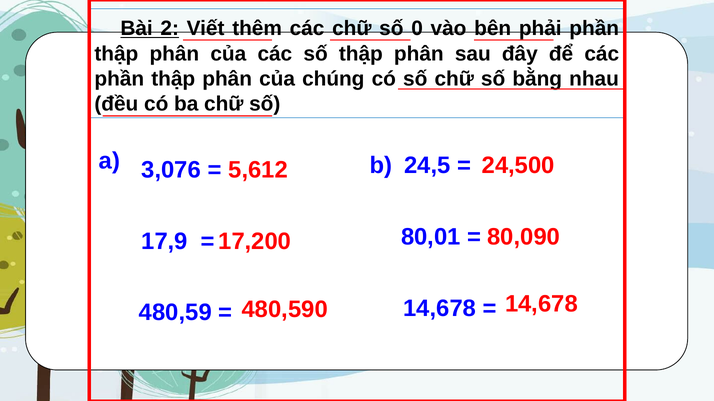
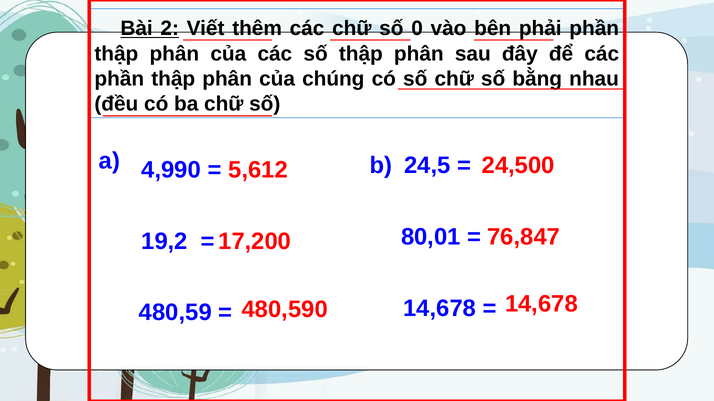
3,076: 3,076 -> 4,990
80,090: 80,090 -> 76,847
17,9: 17,9 -> 19,2
